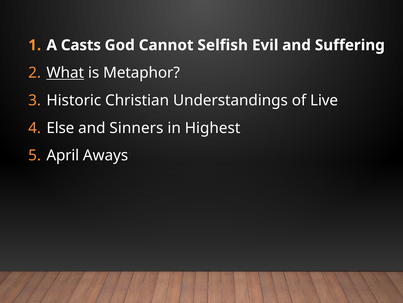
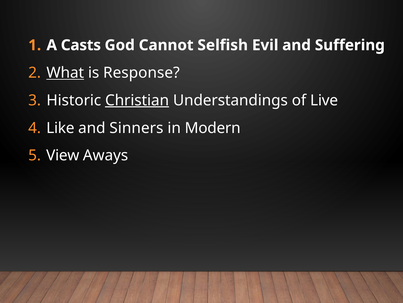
Metaphor: Metaphor -> Response
Christian underline: none -> present
Else: Else -> Like
Highest: Highest -> Modern
April: April -> View
